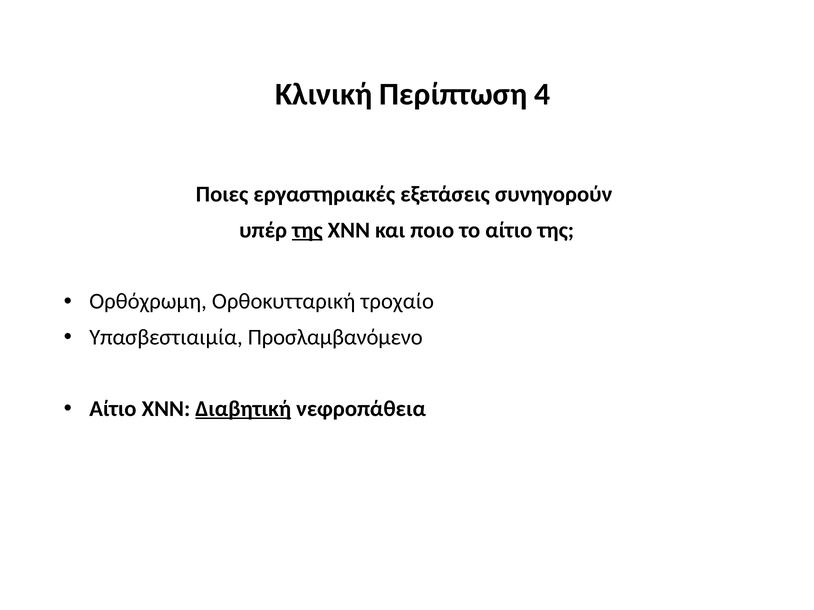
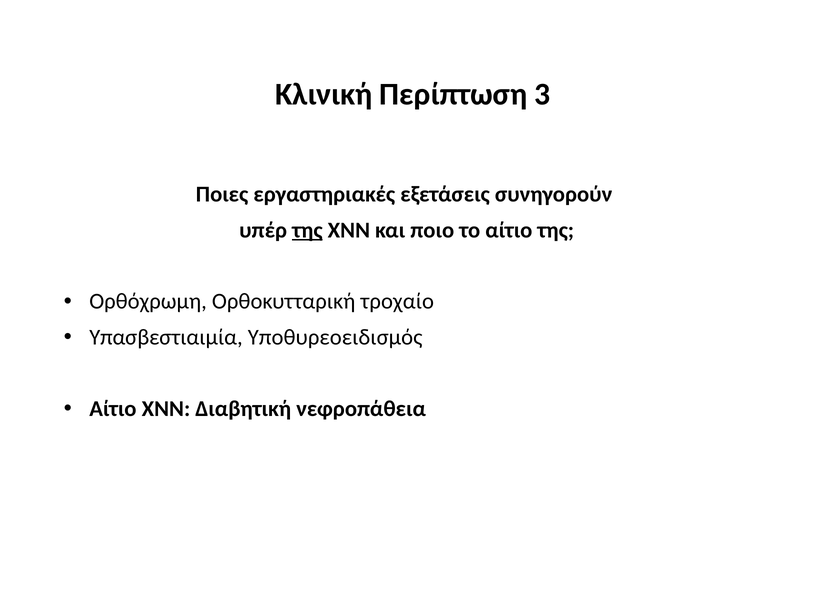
4: 4 -> 3
Προσλαμβανόμενο: Προσλαμβανόμενο -> Υποθυρεοειδισμός
Διαβητική underline: present -> none
